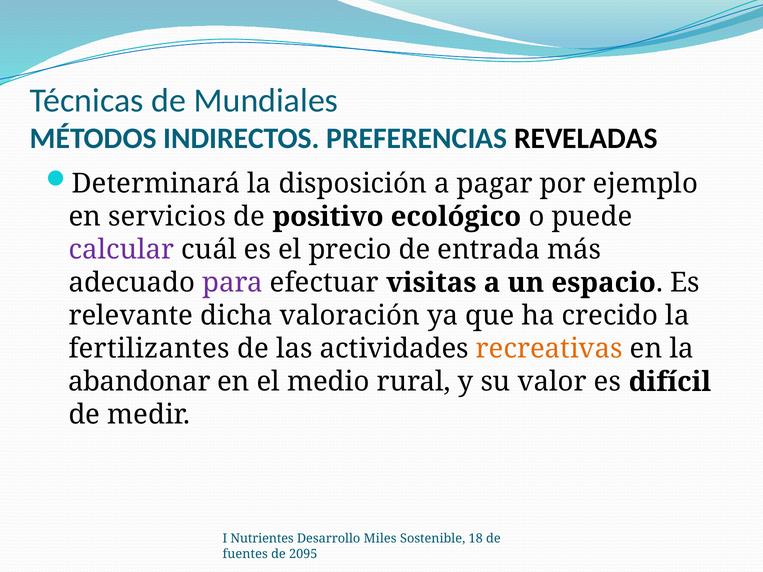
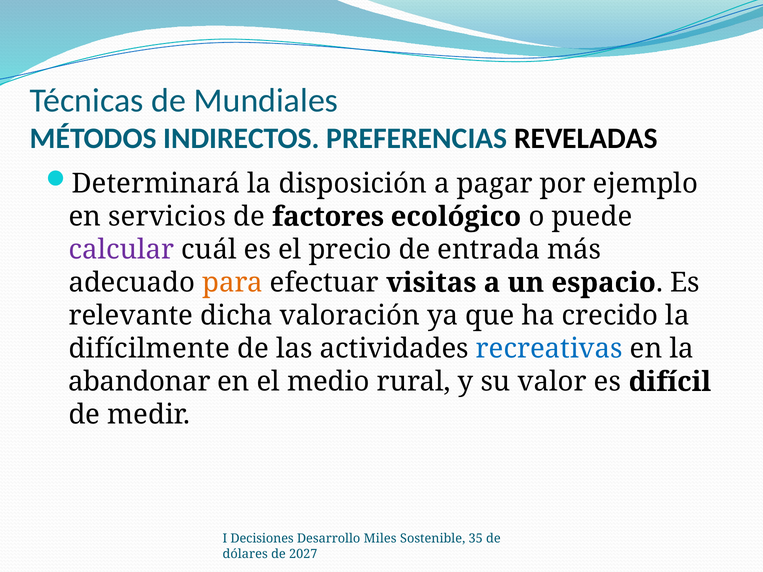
positivo: positivo -> factores
para colour: purple -> orange
fertilizantes: fertilizantes -> difícilmente
recreativas colour: orange -> blue
Nutrientes: Nutrientes -> Decisiones
18: 18 -> 35
fuentes: fuentes -> dólares
2095: 2095 -> 2027
